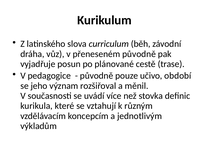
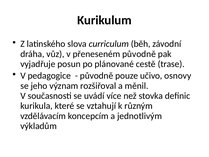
období: období -> osnovy
